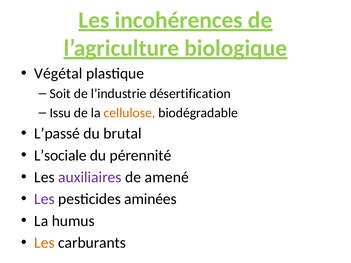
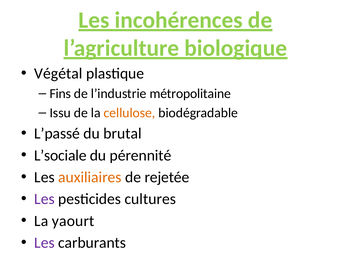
Soit: Soit -> Fins
désertification: désertification -> métropolitaine
auxiliaires colour: purple -> orange
amené: amené -> rejetée
aminées: aminées -> cultures
humus: humus -> yaourt
Les at (44, 243) colour: orange -> purple
